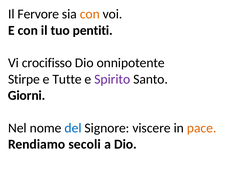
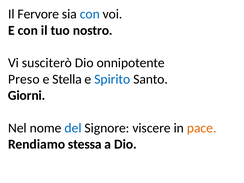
con at (90, 14) colour: orange -> blue
pentiti: pentiti -> nostro
crocifisso: crocifisso -> susciterò
Stirpe: Stirpe -> Preso
Tutte: Tutte -> Stella
Spirito colour: purple -> blue
secoli: secoli -> stessa
